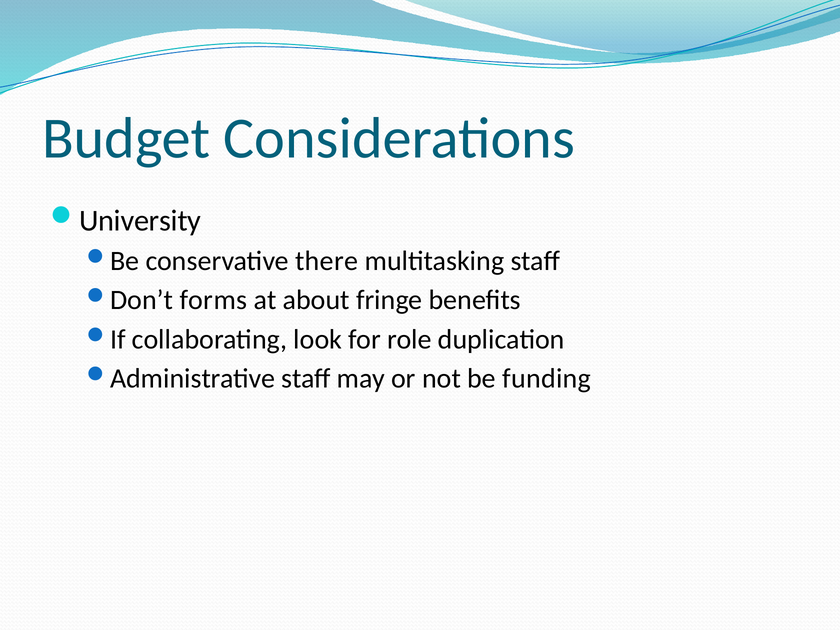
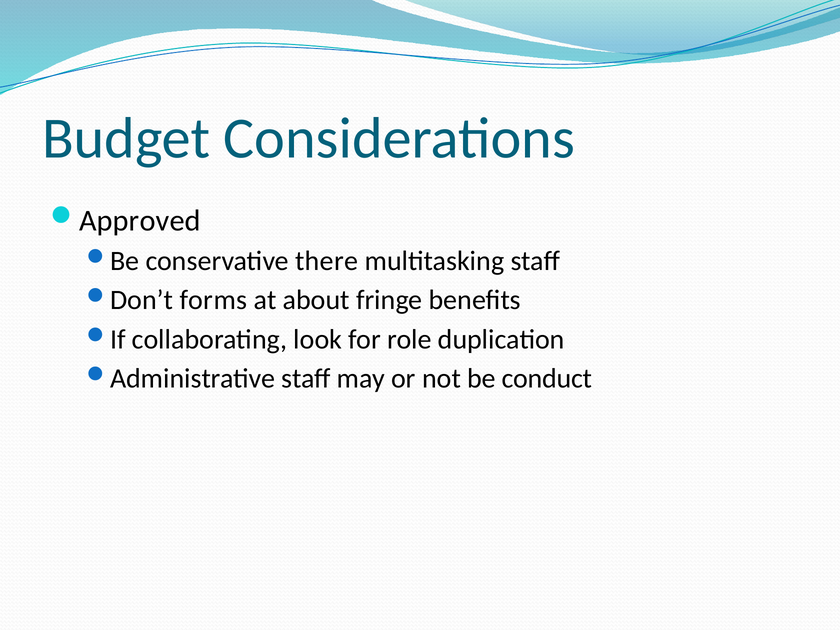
University: University -> Approved
funding: funding -> conduct
